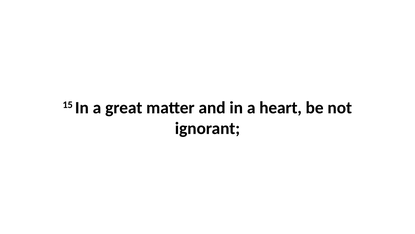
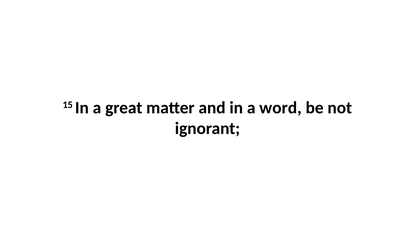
heart: heart -> word
